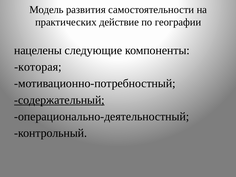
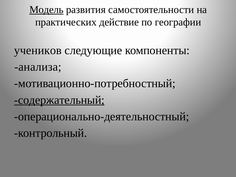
Модель underline: none -> present
нацелены: нацелены -> учеников
которая: которая -> анализа
